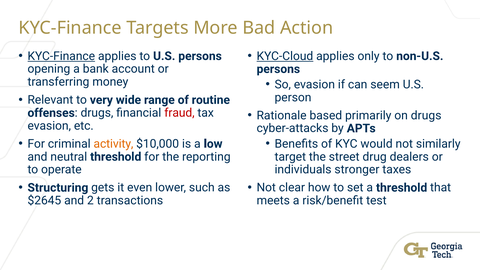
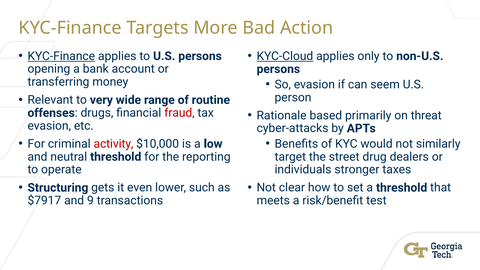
on drugs: drugs -> threat
activity colour: orange -> red
$2645: $2645 -> $7917
2: 2 -> 9
